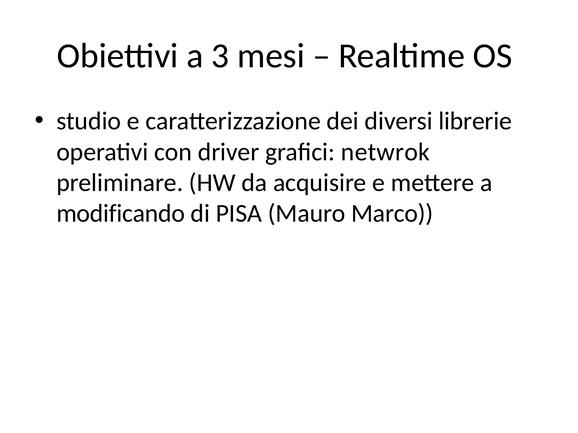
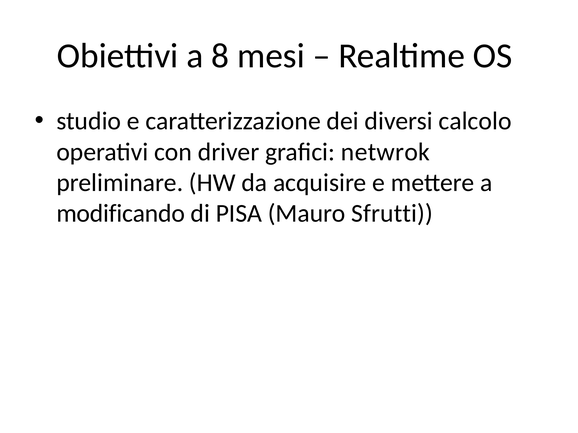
3: 3 -> 8
librerie: librerie -> calcolo
Marco: Marco -> Sfrutti
